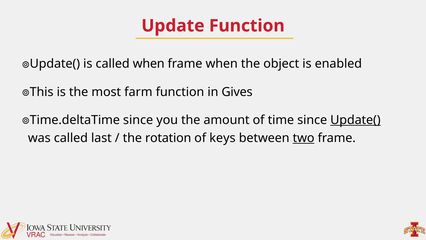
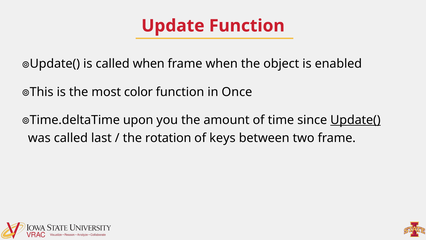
farm: farm -> color
Gives: Gives -> Once
since at (138, 120): since -> upon
two underline: present -> none
